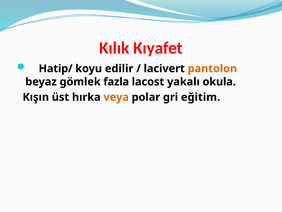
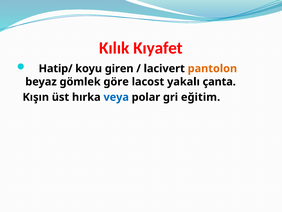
edilir: edilir -> giren
fazla: fazla -> göre
okula: okula -> çanta
veya colour: orange -> blue
